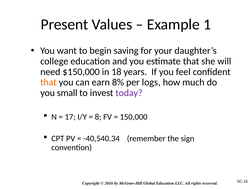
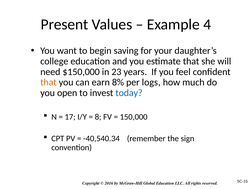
1: 1 -> 4
18: 18 -> 23
small: small -> open
today colour: purple -> blue
